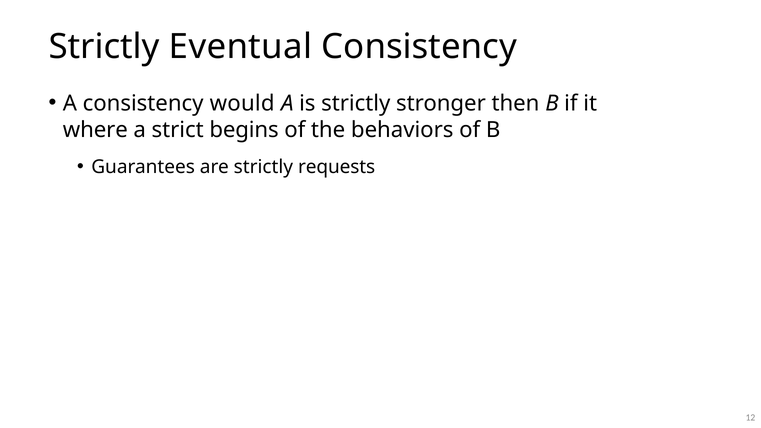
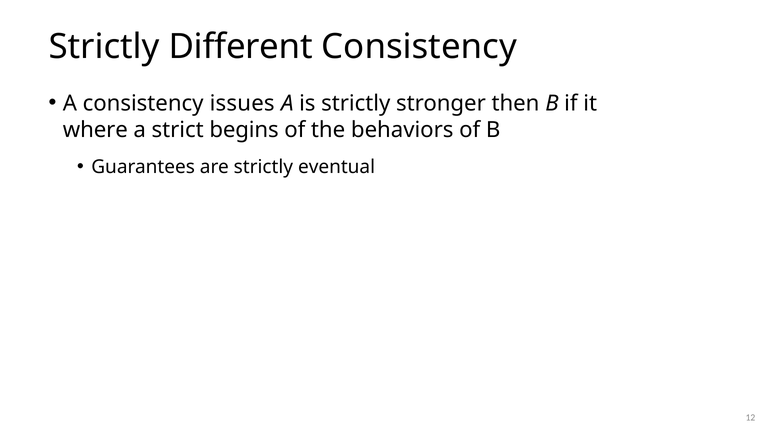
Eventual: Eventual -> Different
would: would -> issues
requests: requests -> eventual
